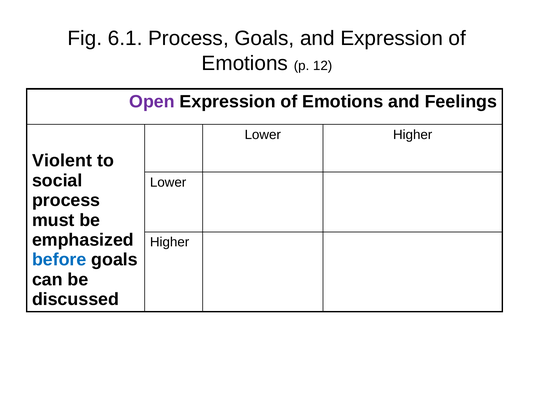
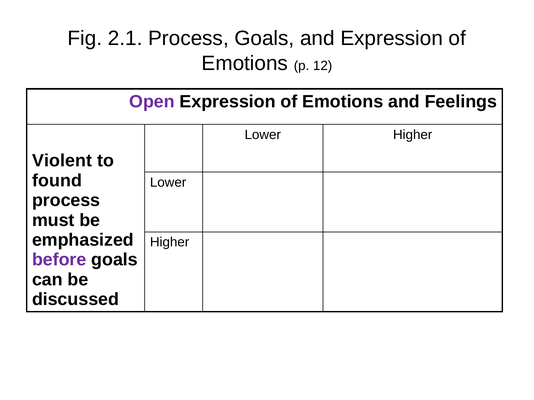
6.1: 6.1 -> 2.1
social: social -> found
before colour: blue -> purple
